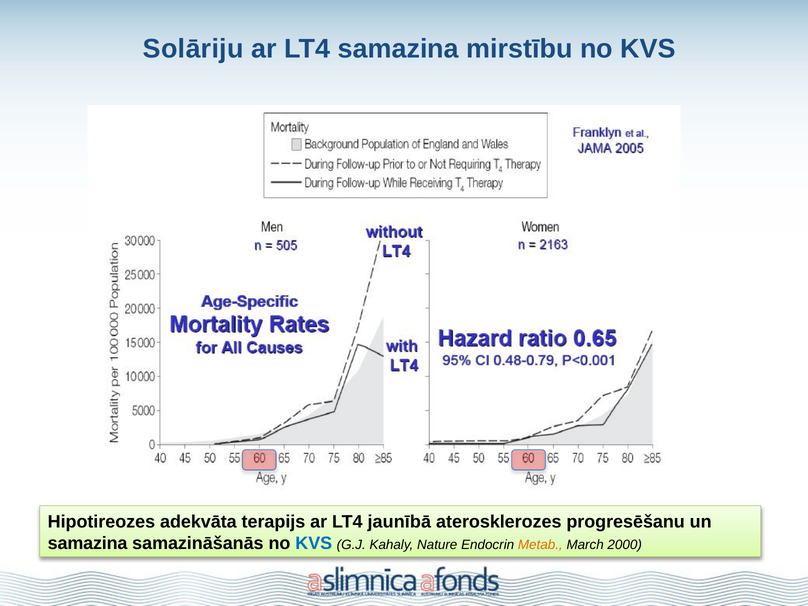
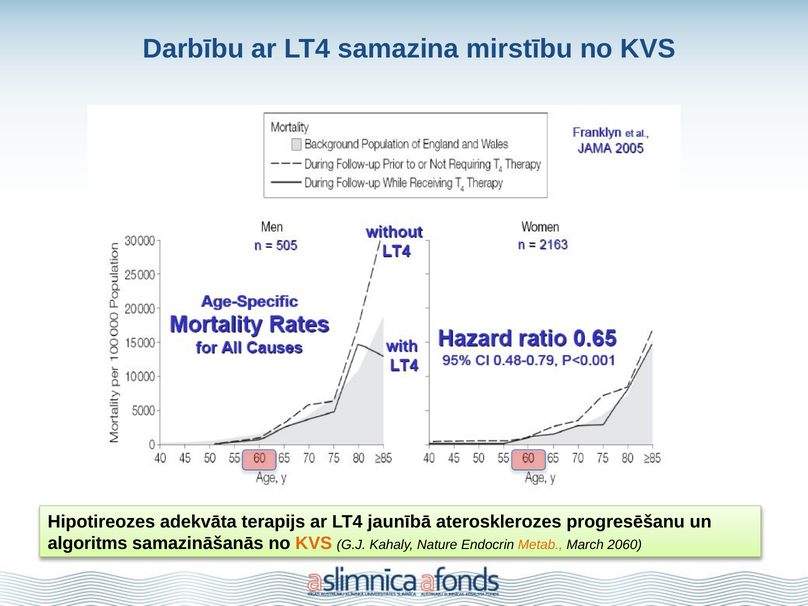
Solāriju: Solāriju -> Darbību
samazina at (88, 543): samazina -> algoritms
KVS at (314, 543) colour: blue -> orange
2000: 2000 -> 2060
